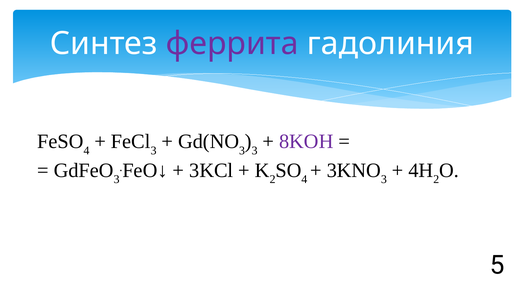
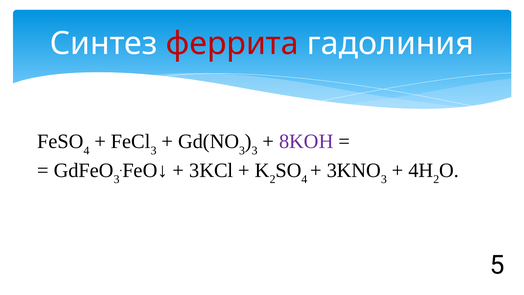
феррита colour: purple -> red
